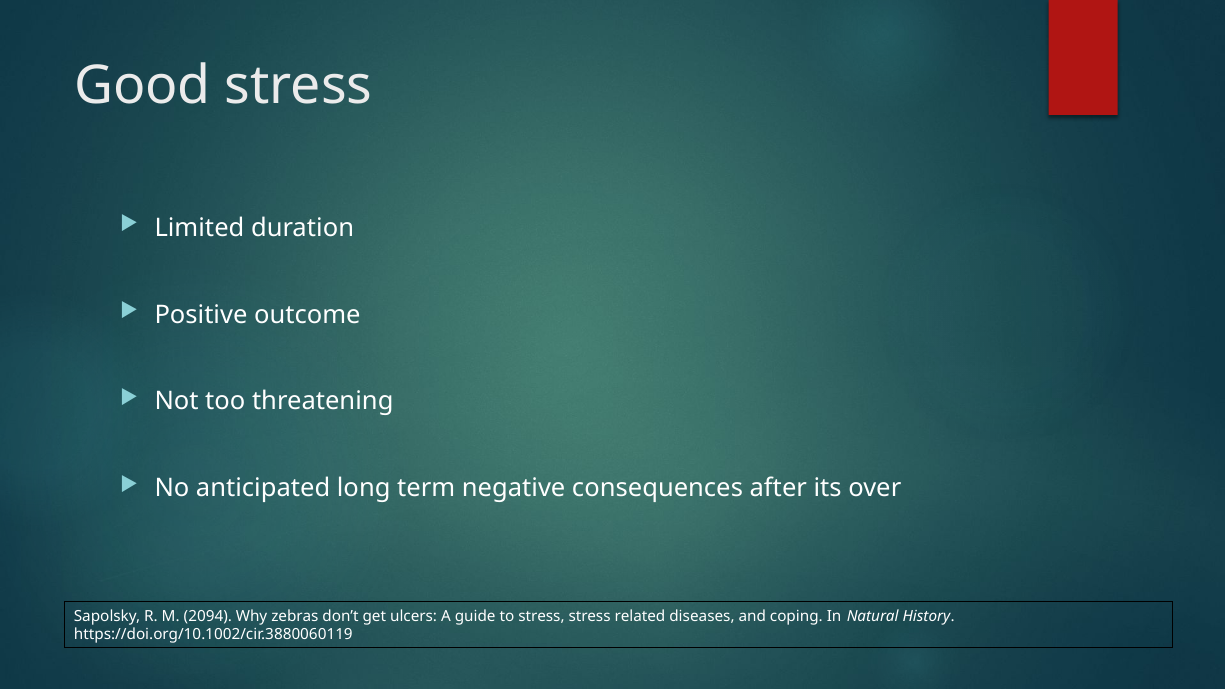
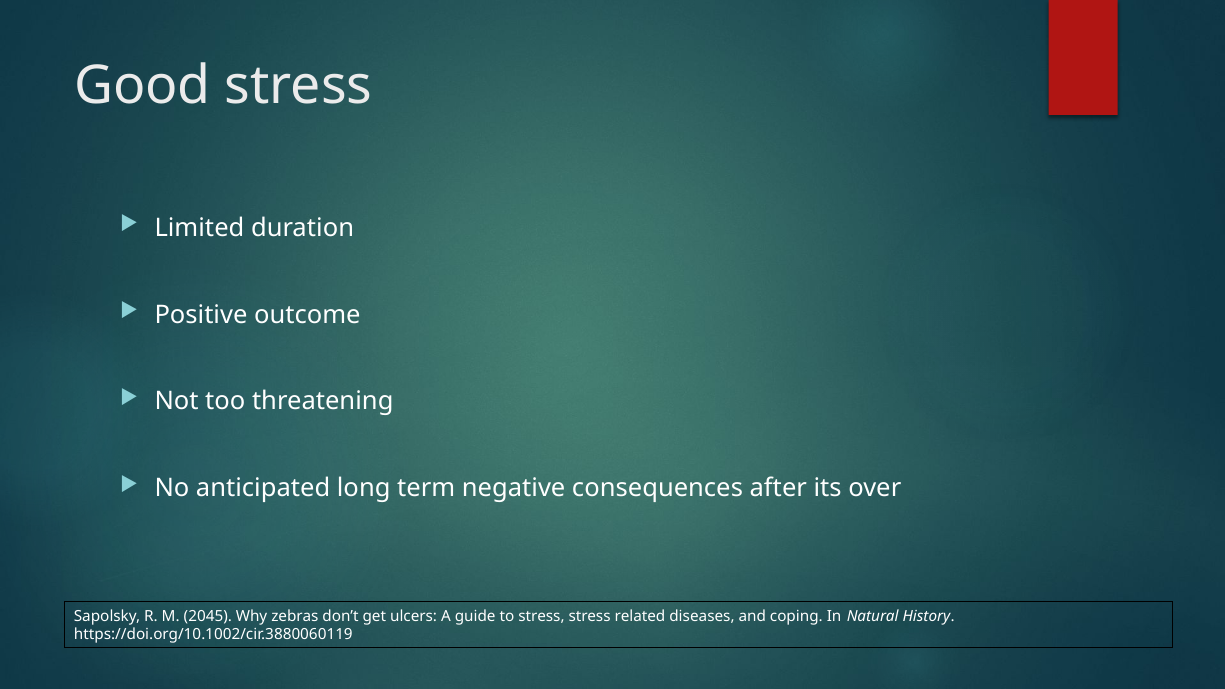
2094: 2094 -> 2045
